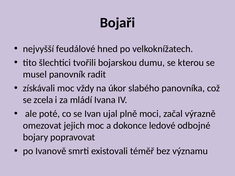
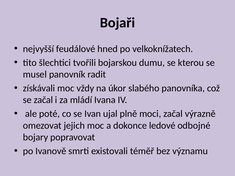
se zcela: zcela -> začal
